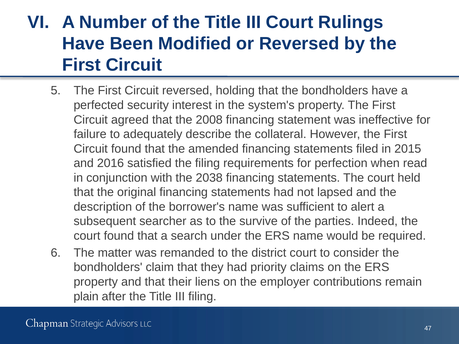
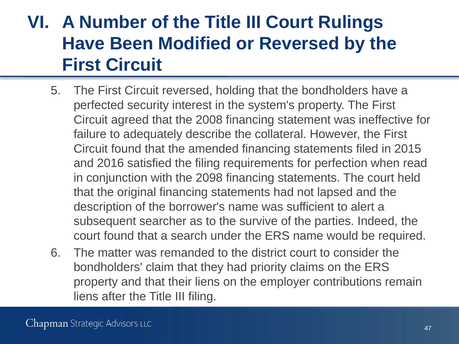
2038: 2038 -> 2098
plain at (86, 297): plain -> liens
